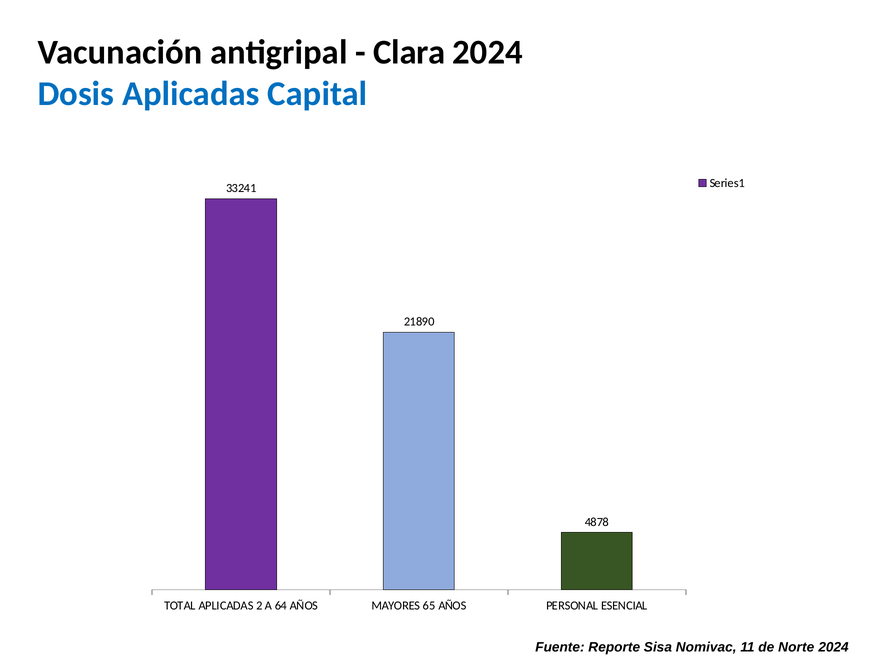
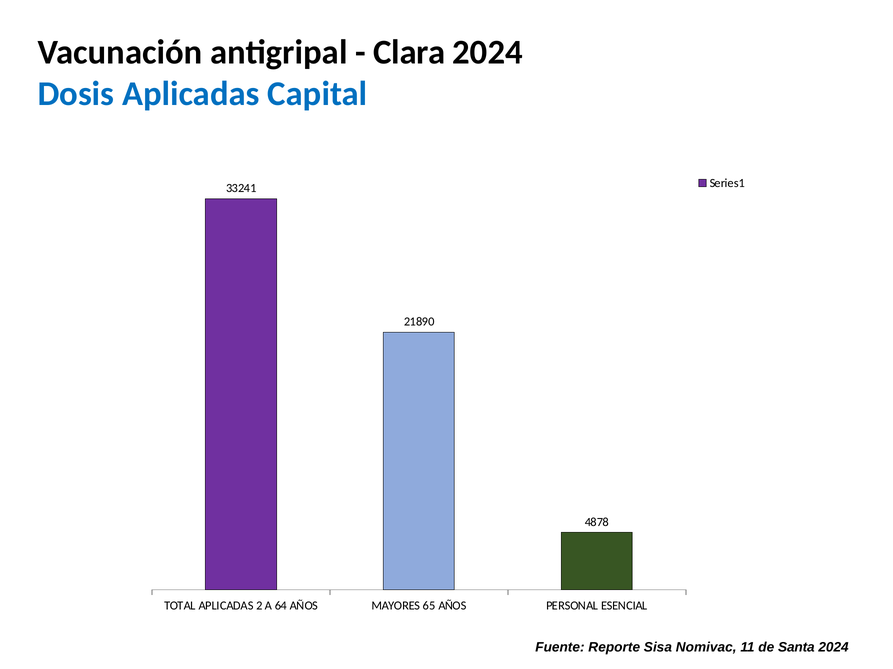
Norte: Norte -> Santa
